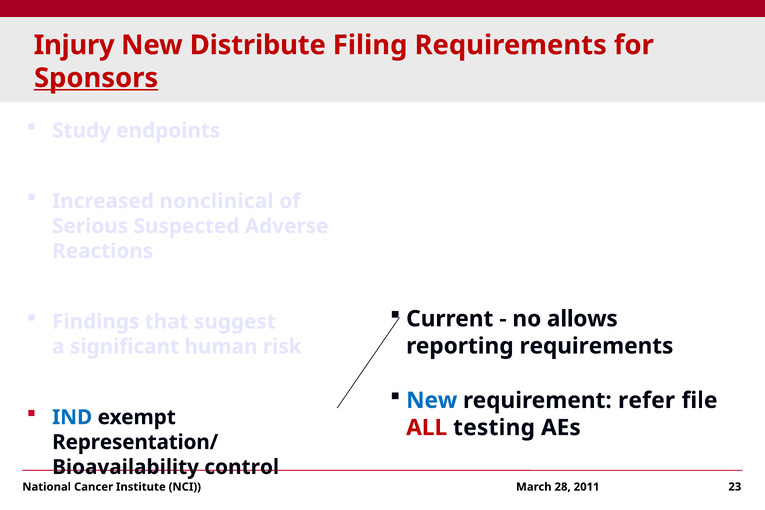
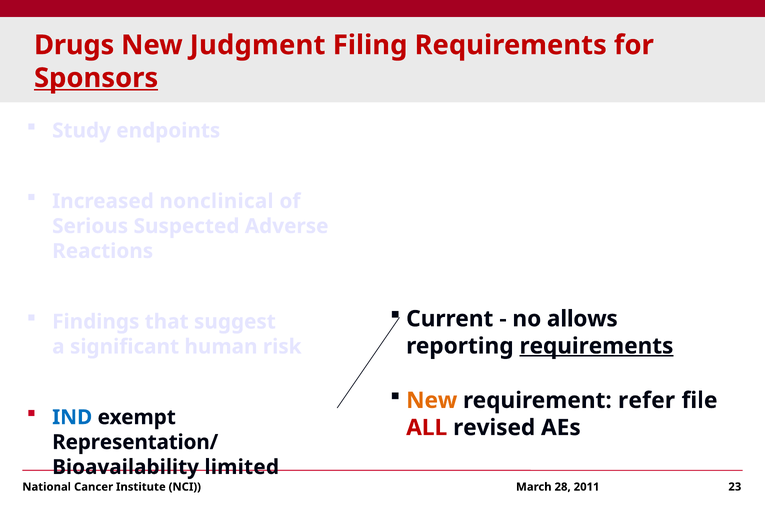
Injury: Injury -> Drugs
Distribute: Distribute -> Judgment
requirements at (596, 346) underline: none -> present
New at (432, 400) colour: blue -> orange
testing: testing -> revised
control: control -> limited
